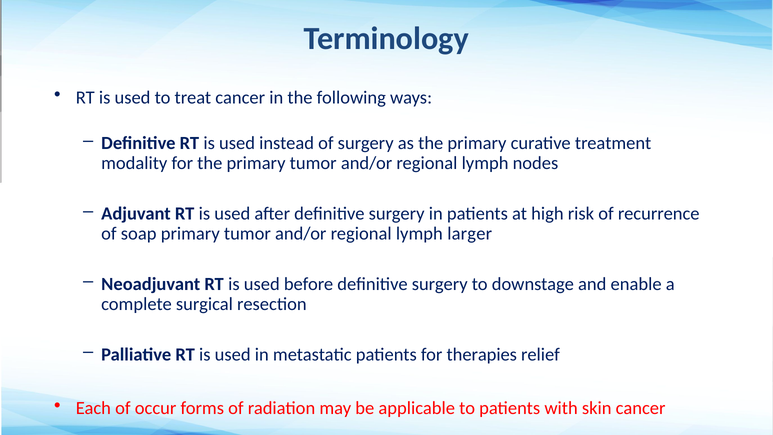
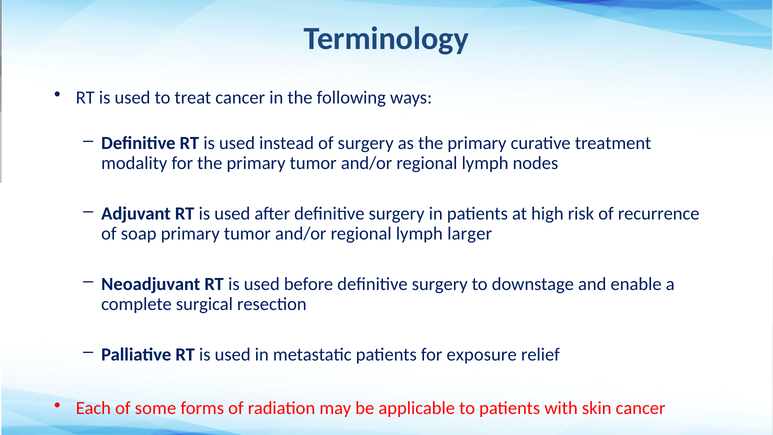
therapies: therapies -> exposure
occur: occur -> some
